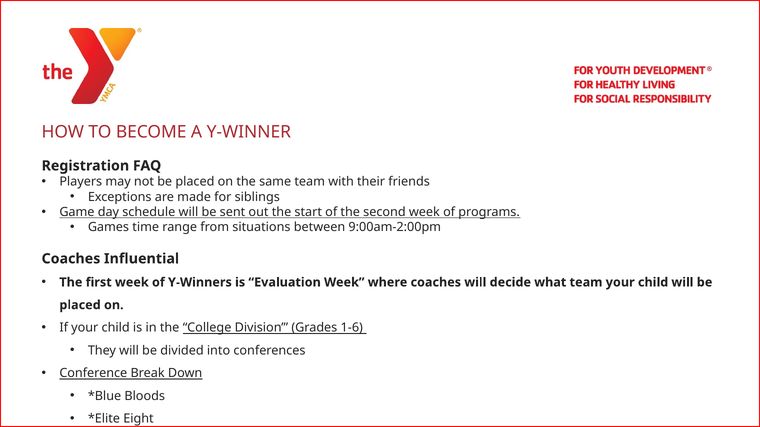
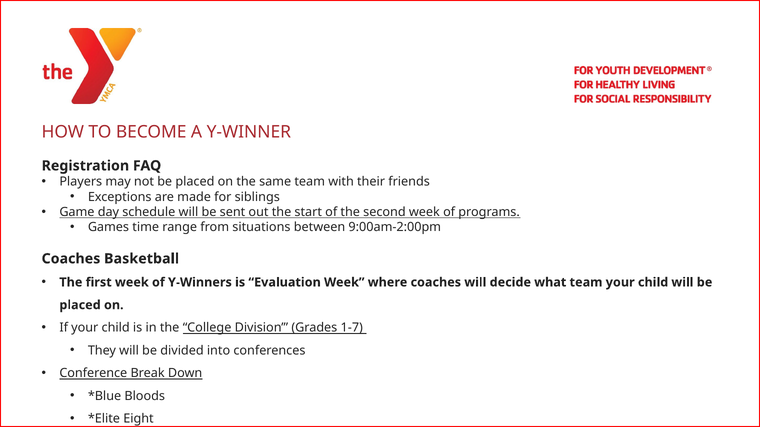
Influential: Influential -> Basketball
1-6: 1-6 -> 1-7
